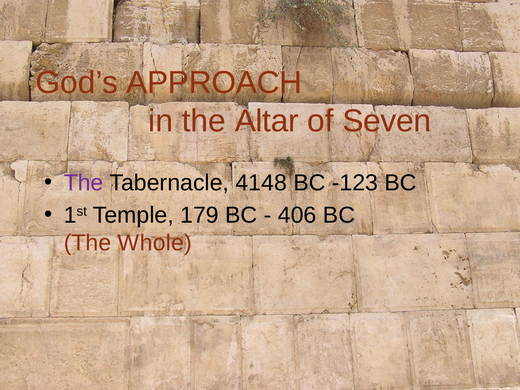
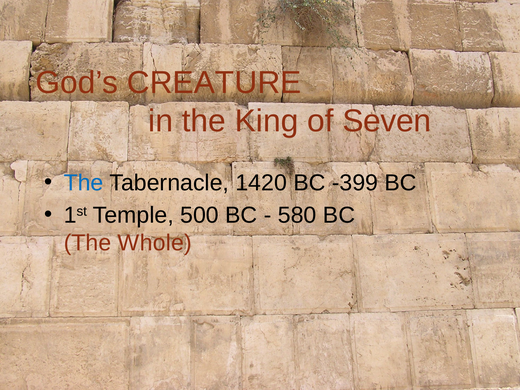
APPROACH: APPROACH -> CREATURE
Altar: Altar -> King
The at (84, 183) colour: purple -> blue
4148: 4148 -> 1420
-123: -123 -> -399
179: 179 -> 500
406: 406 -> 580
